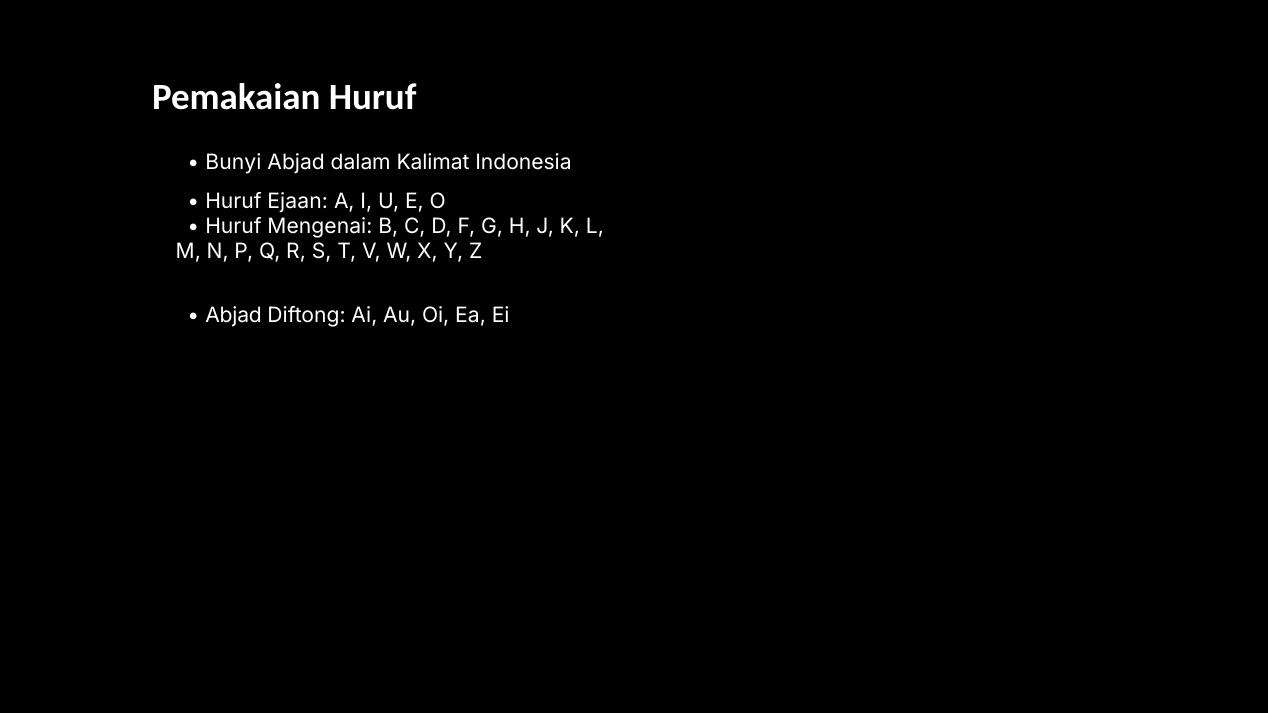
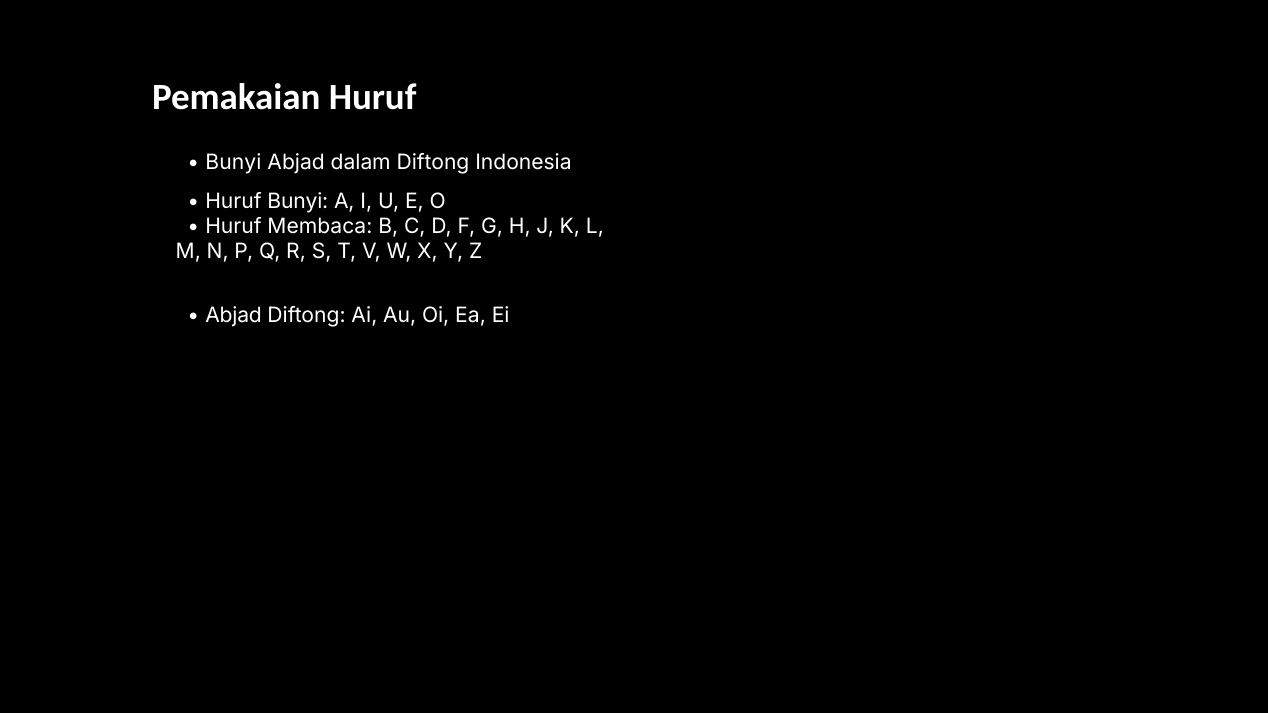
dalam Kalimat: Kalimat -> Diftong
Huruf Ejaan: Ejaan -> Bunyi
Mengenai: Mengenai -> Membaca
